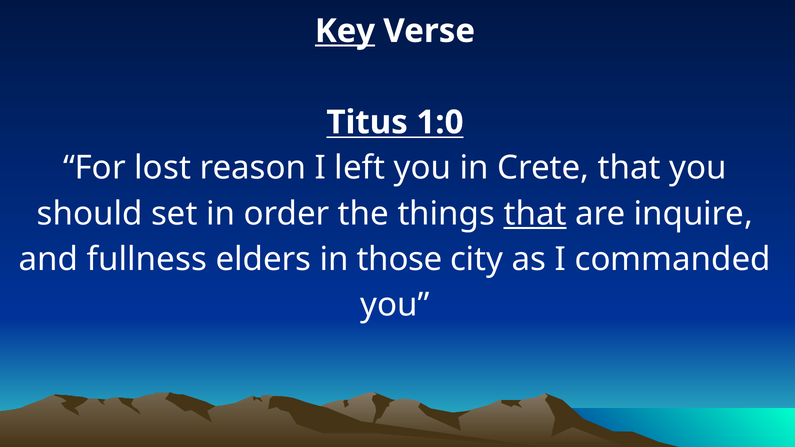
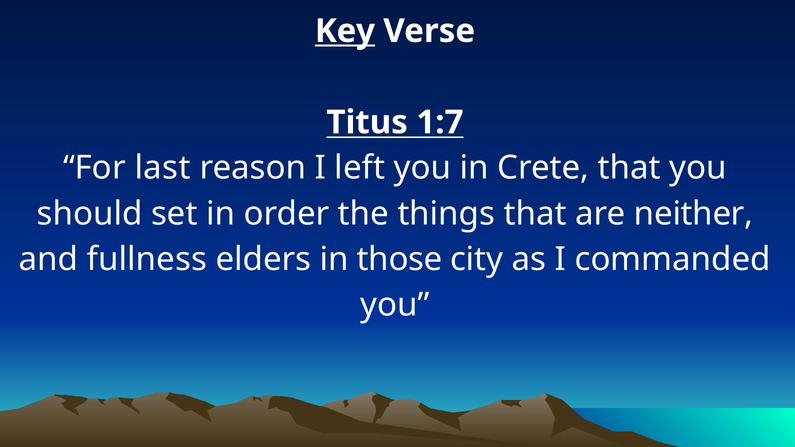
1:0: 1:0 -> 1:7
lost: lost -> last
that at (535, 214) underline: present -> none
inquire: inquire -> neither
